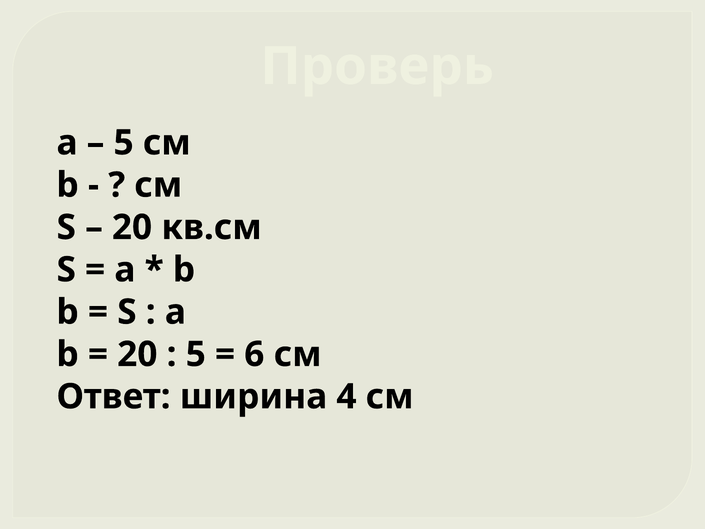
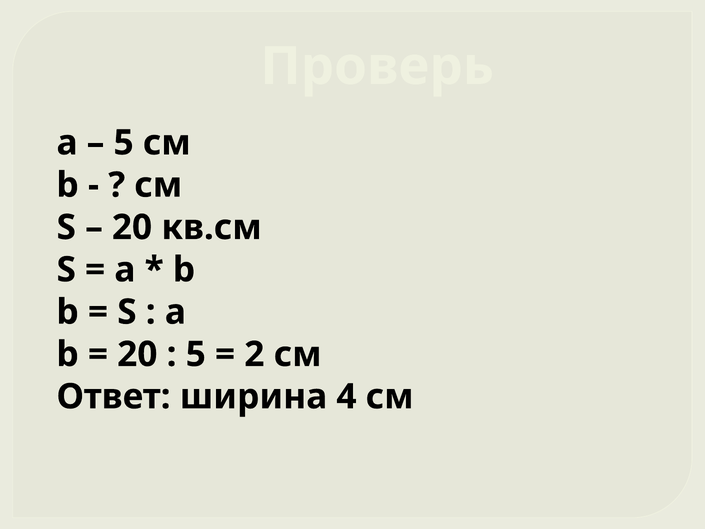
6: 6 -> 2
